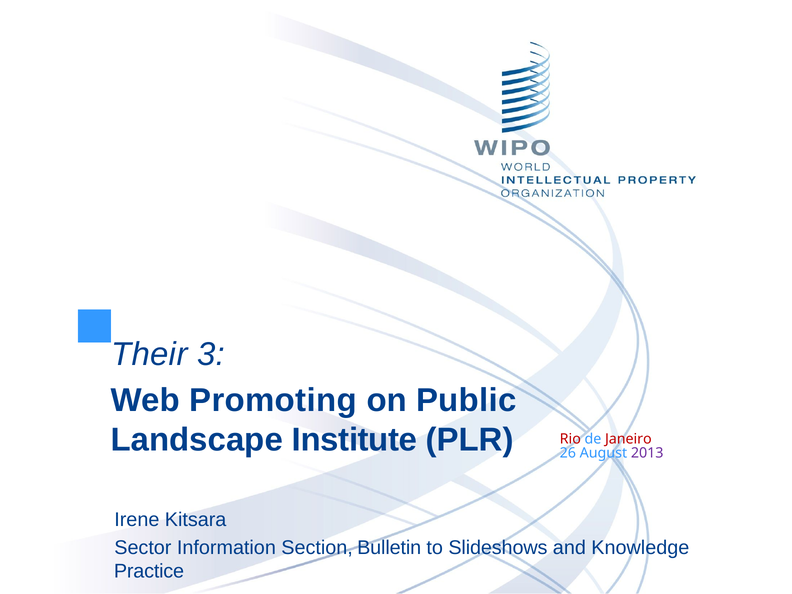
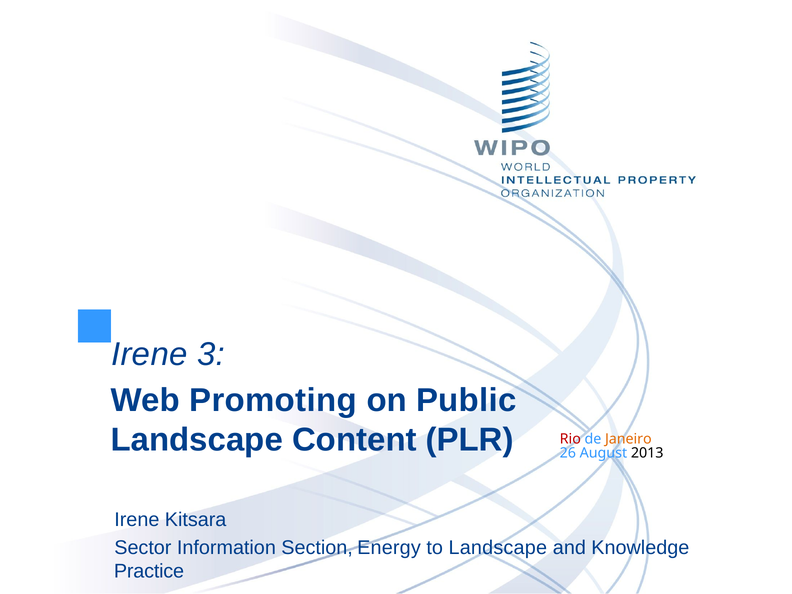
Their at (149, 354): Their -> Irene
Institute: Institute -> Content
Janeiro colour: red -> orange
2013 colour: purple -> black
Bulletin: Bulletin -> Energy
to Slideshows: Slideshows -> Landscape
